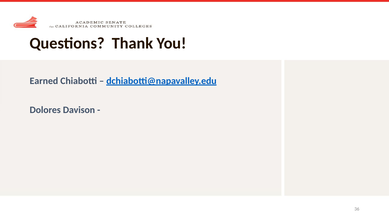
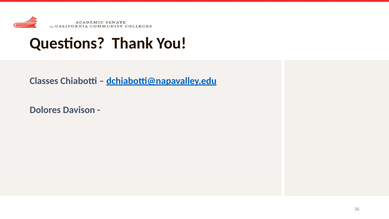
Earned: Earned -> Classes
